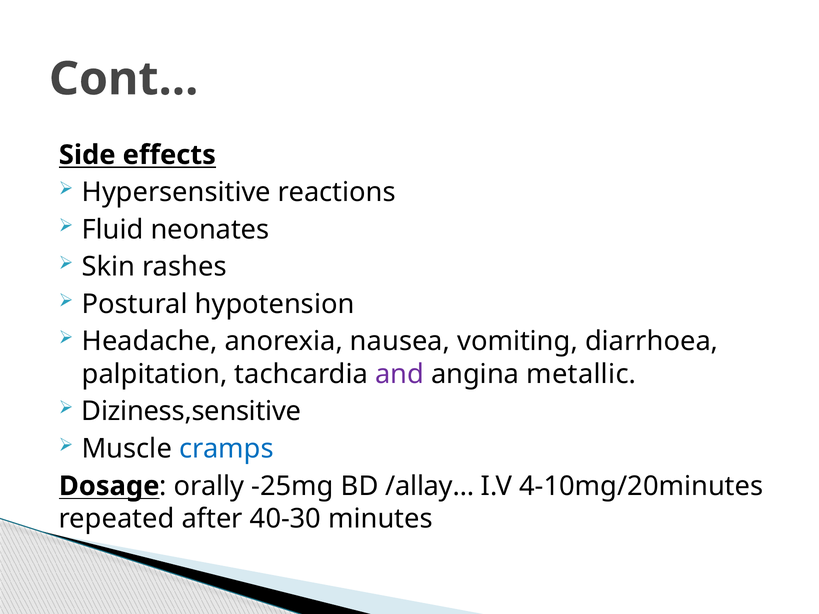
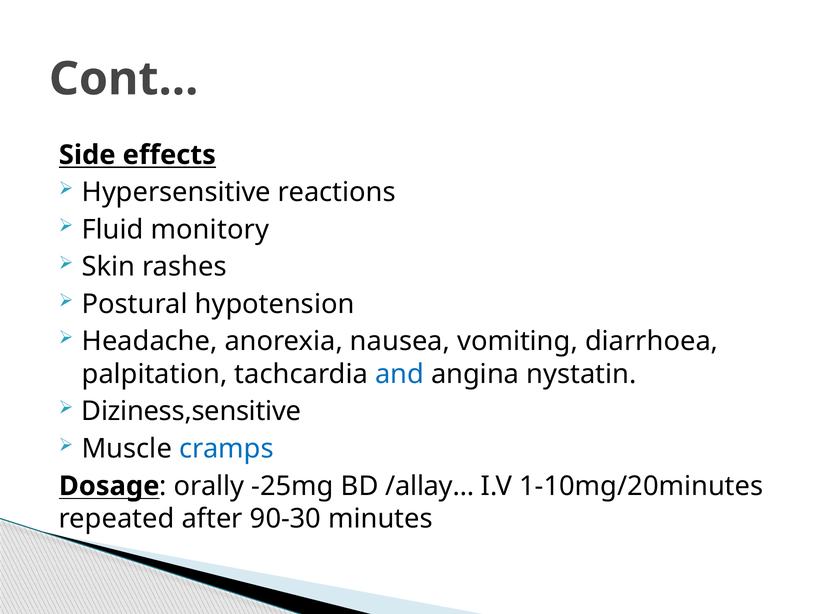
neonates: neonates -> monitory
and colour: purple -> blue
metallic: metallic -> nystatin
4-10mg/20minutes: 4-10mg/20minutes -> 1-10mg/20minutes
40-30: 40-30 -> 90-30
